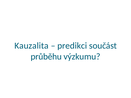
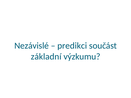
Kauzalita: Kauzalita -> Nezávislé
průběhu: průběhu -> základní
